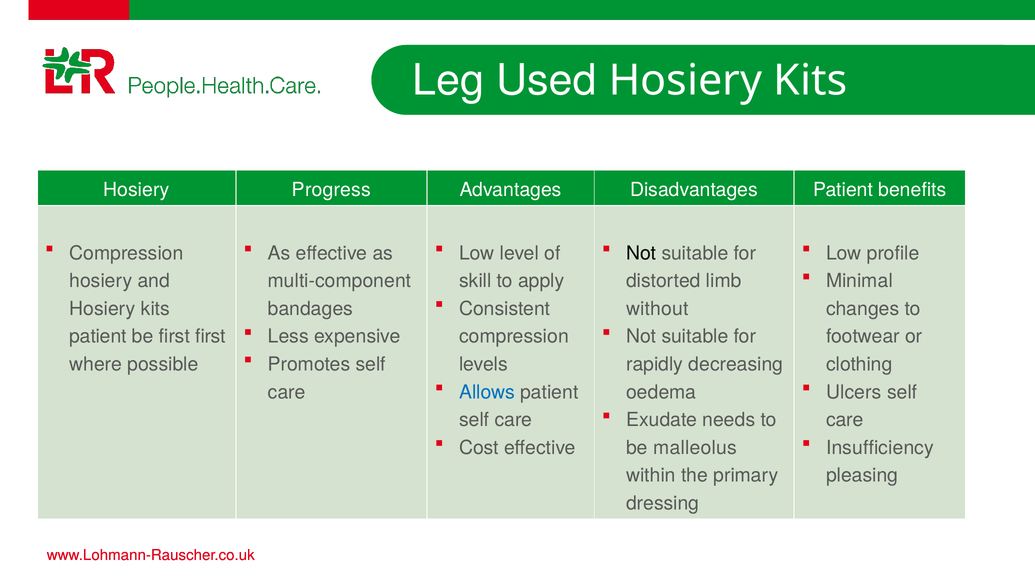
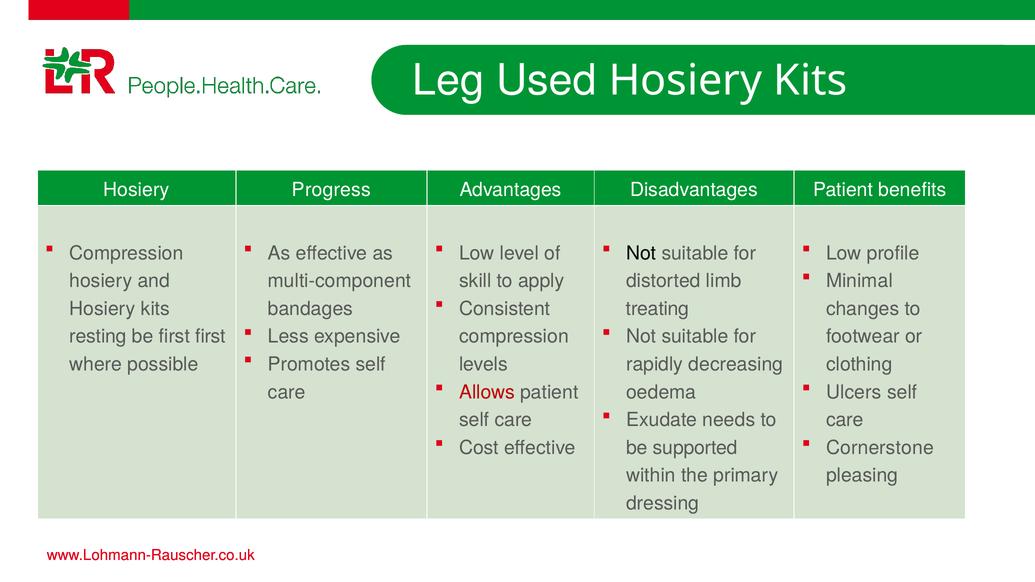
without: without -> treating
patient at (98, 337): patient -> resting
Allows colour: blue -> red
Insufficiency: Insufficiency -> Cornerstone
malleolus: malleolus -> supported
